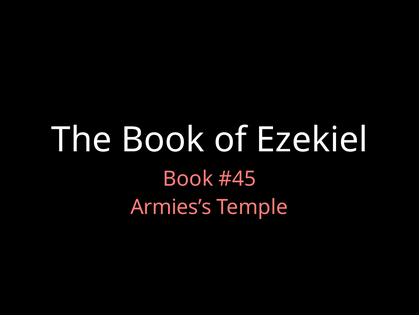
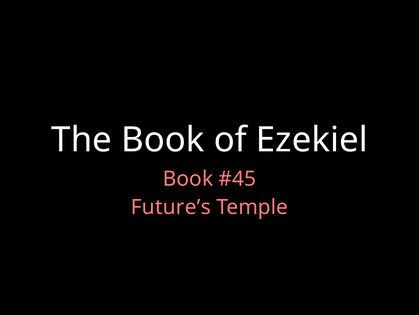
Armies’s: Armies’s -> Future’s
